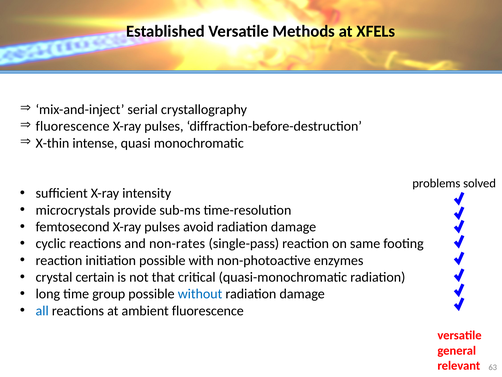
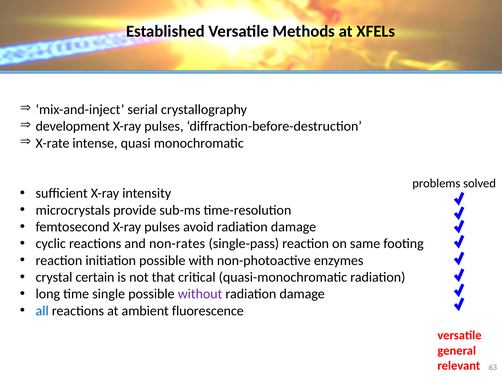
fluorescence at (73, 126): fluorescence -> development
X-thin: X-thin -> X-rate
group: group -> single
without colour: blue -> purple
